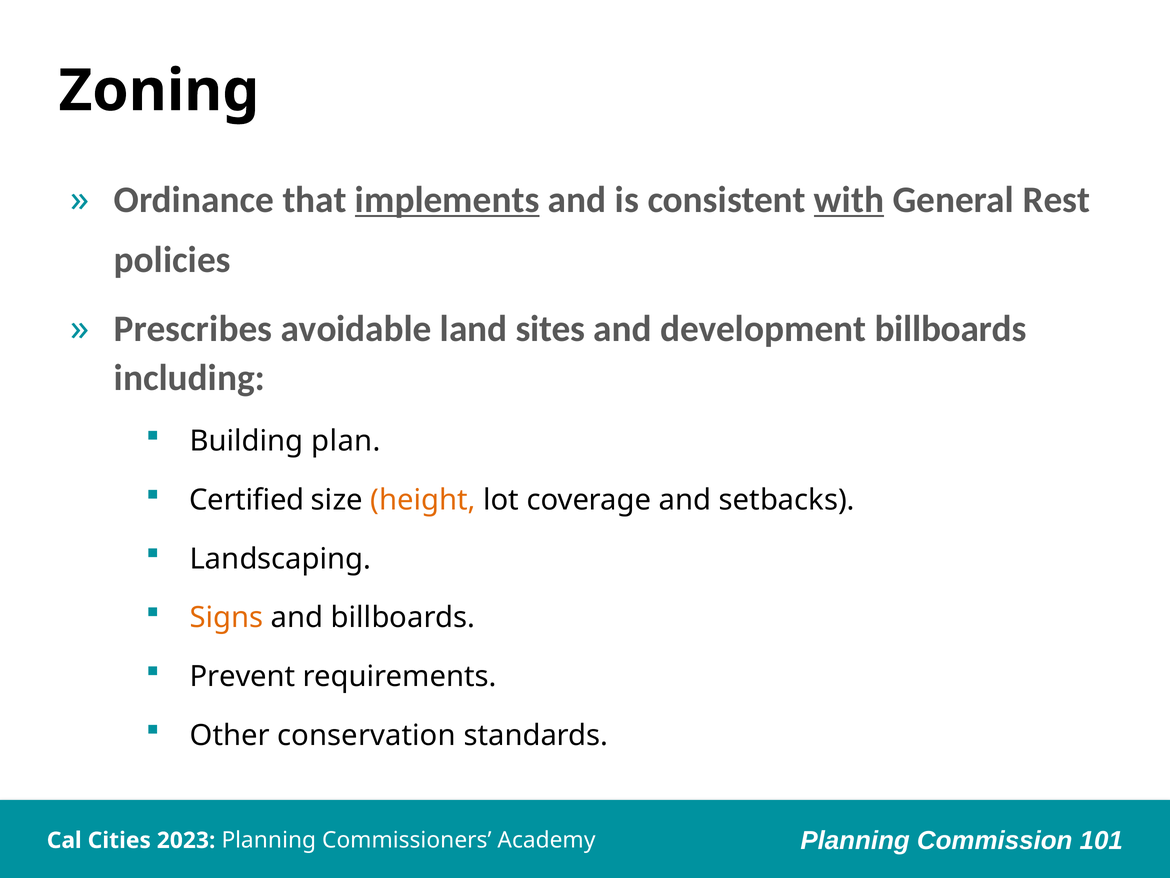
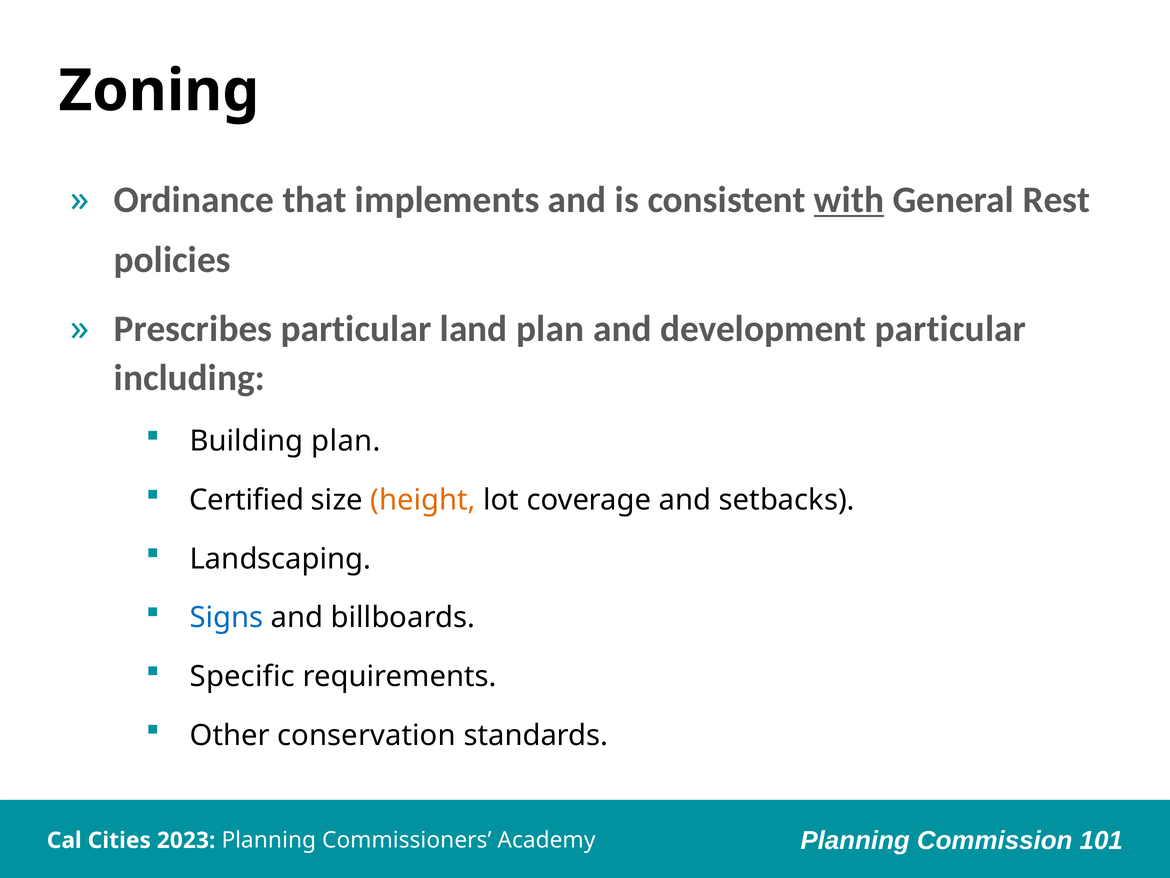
implements underline: present -> none
Prescribes avoidable: avoidable -> particular
land sites: sites -> plan
development billboards: billboards -> particular
Signs colour: orange -> blue
Prevent: Prevent -> Specific
